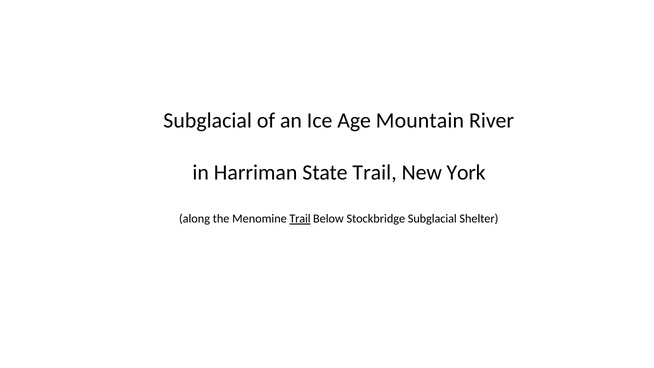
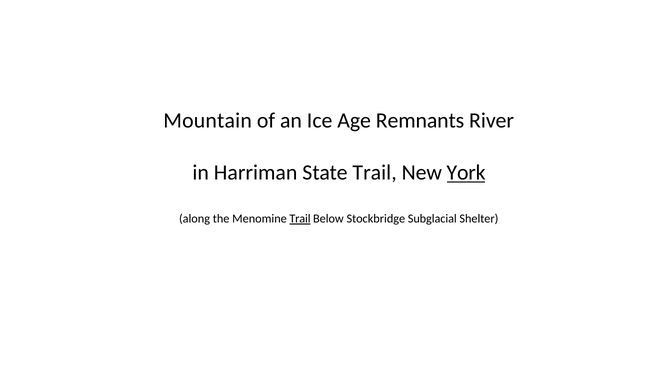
Subglacial at (208, 120): Subglacial -> Mountain
Mountain: Mountain -> Remnants
York underline: none -> present
